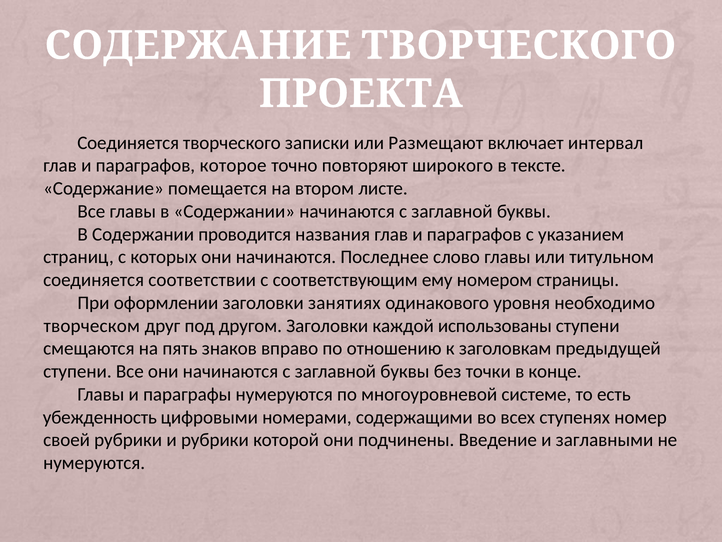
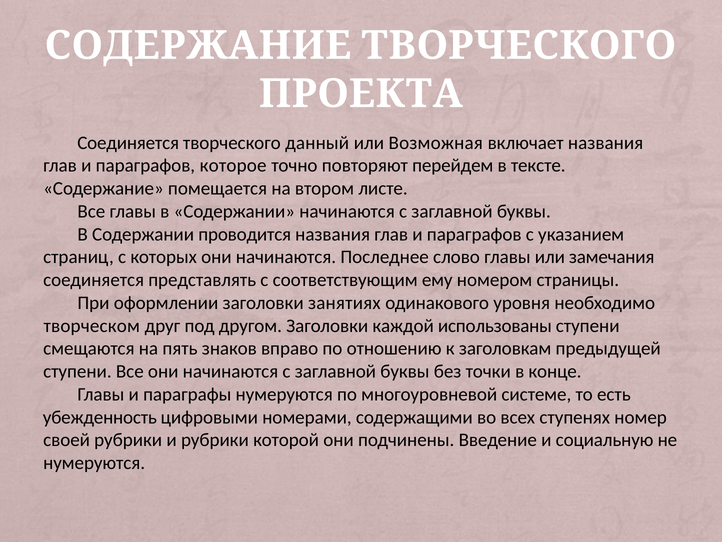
записки: записки -> данный
Размещают: Размещают -> Возможная
включает интервал: интервал -> названия
широкого: широкого -> перейдем
титульном: титульном -> замечания
соответствии: соответствии -> представлять
заглавными: заглавными -> социальную
